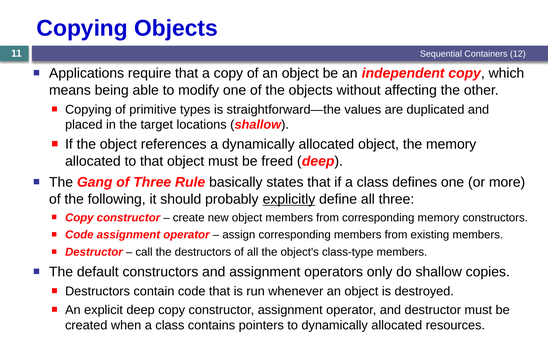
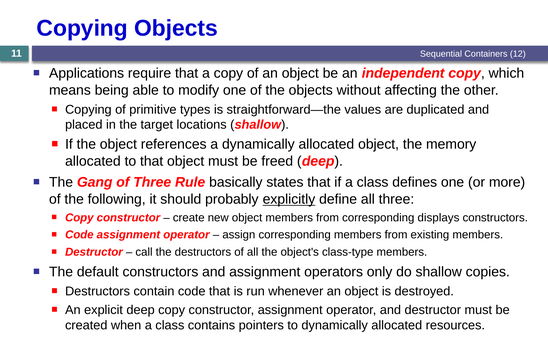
corresponding memory: memory -> displays
